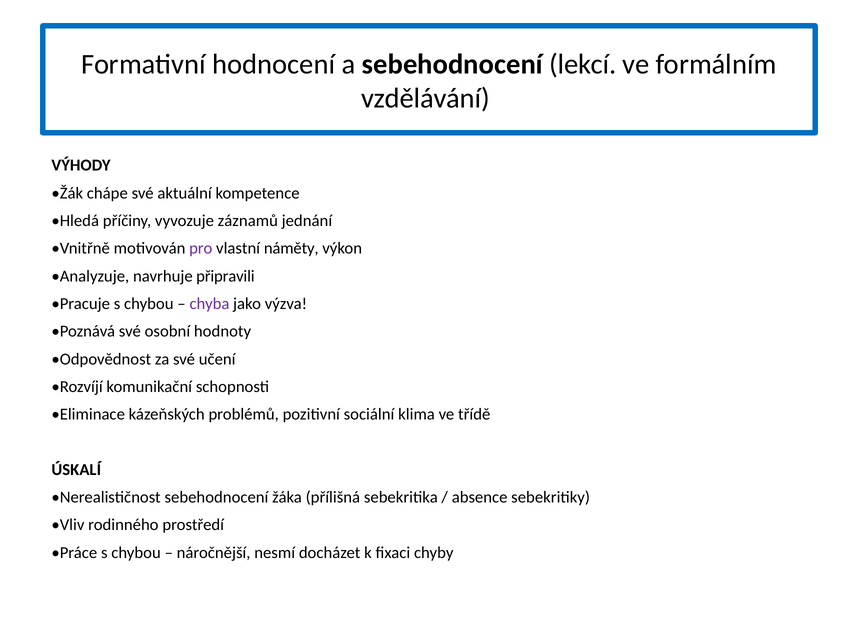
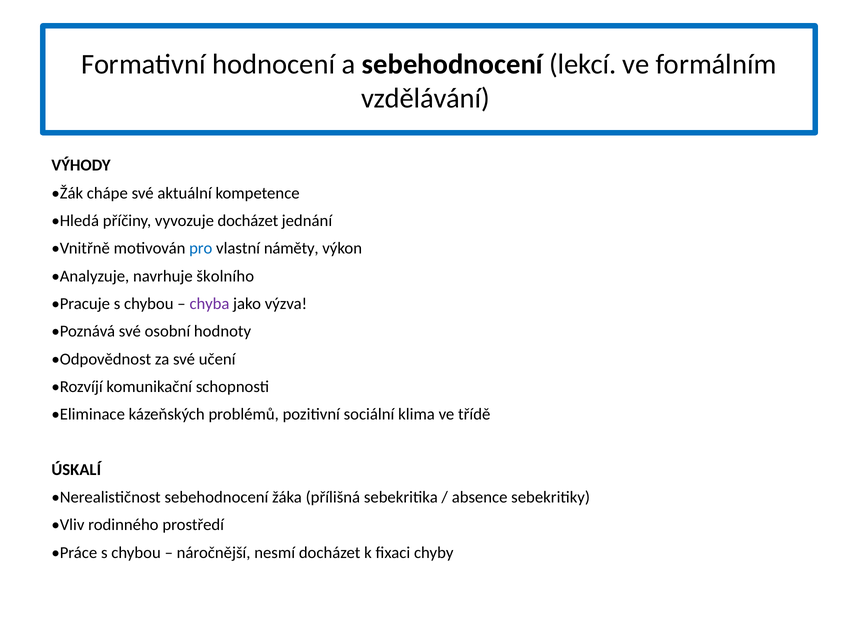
vyvozuje záznamů: záznamů -> docházet
pro colour: purple -> blue
připravili: připravili -> školního
